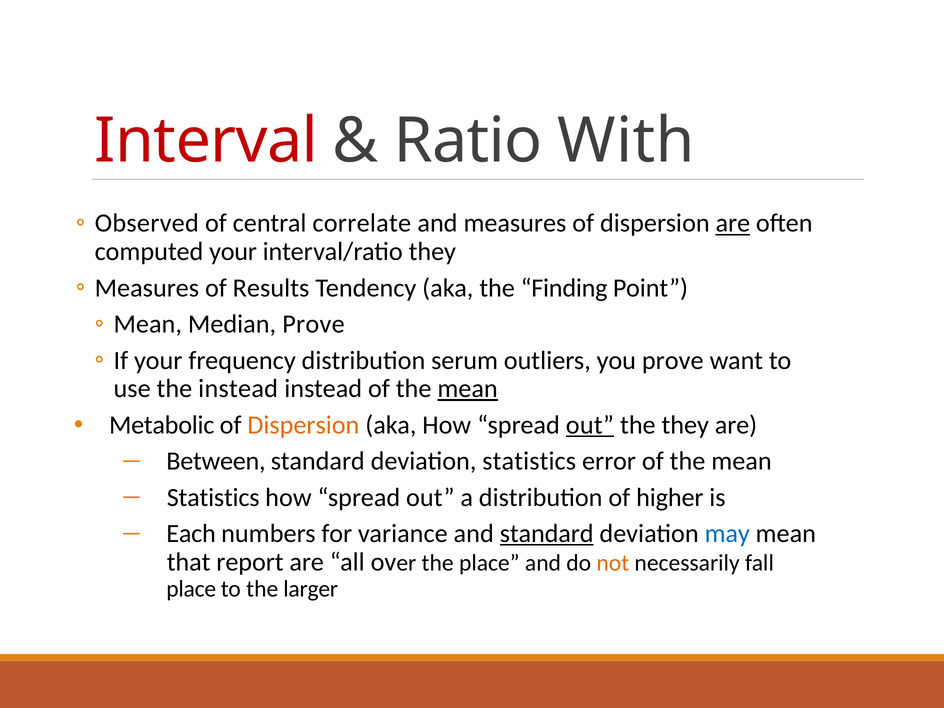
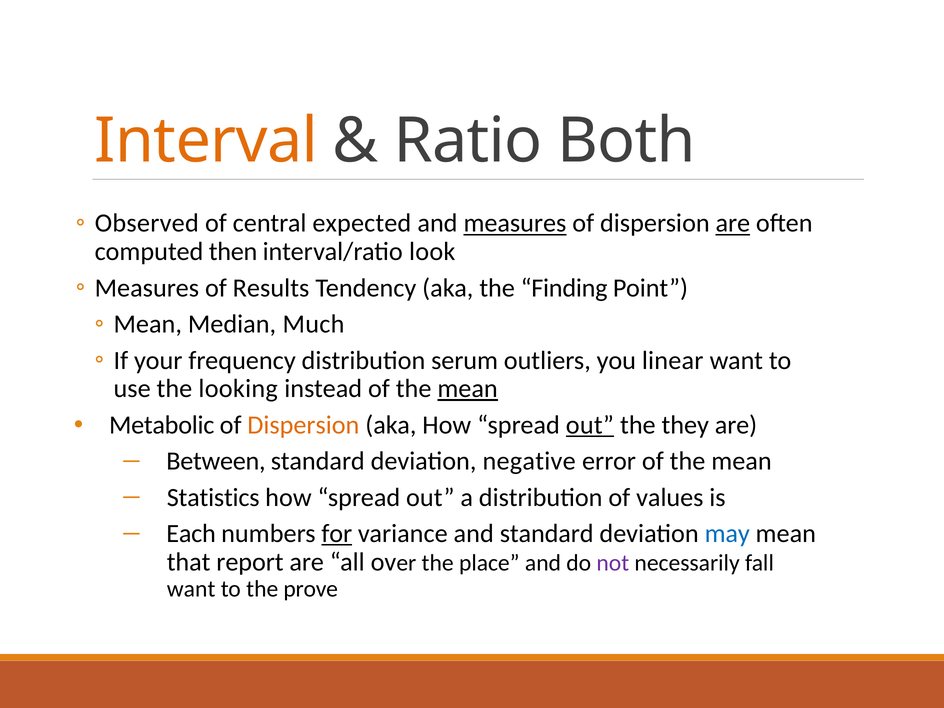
Interval colour: red -> orange
With: With -> Both
correlate: correlate -> expected
measures at (515, 223) underline: none -> present
computed your: your -> then
interval/ratio they: they -> look
Median Prove: Prove -> Much
you prove: prove -> linear
the instead: instead -> looking
deviation statistics: statistics -> negative
higher: higher -> values
for underline: none -> present
standard at (547, 534) underline: present -> none
not colour: orange -> purple
place at (191, 589): place -> want
larger: larger -> prove
